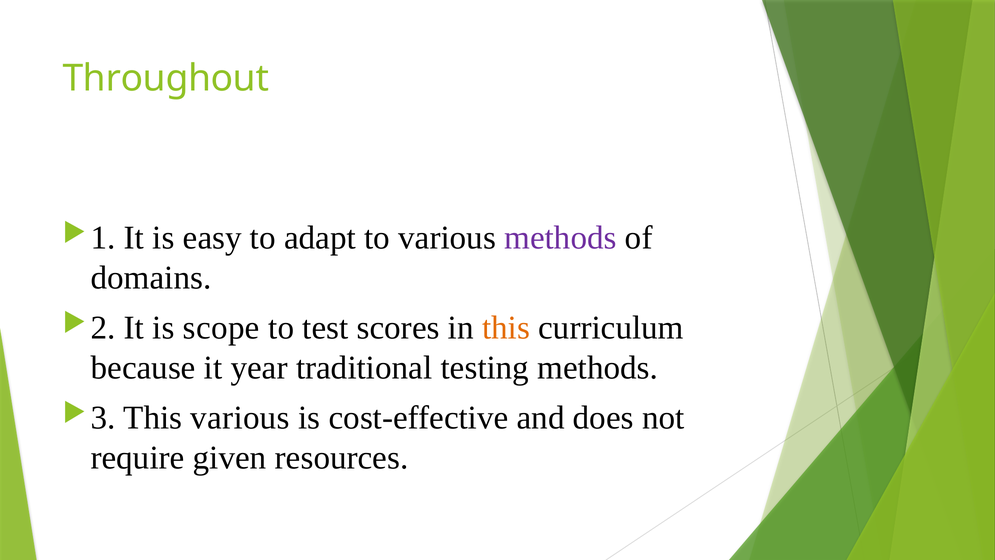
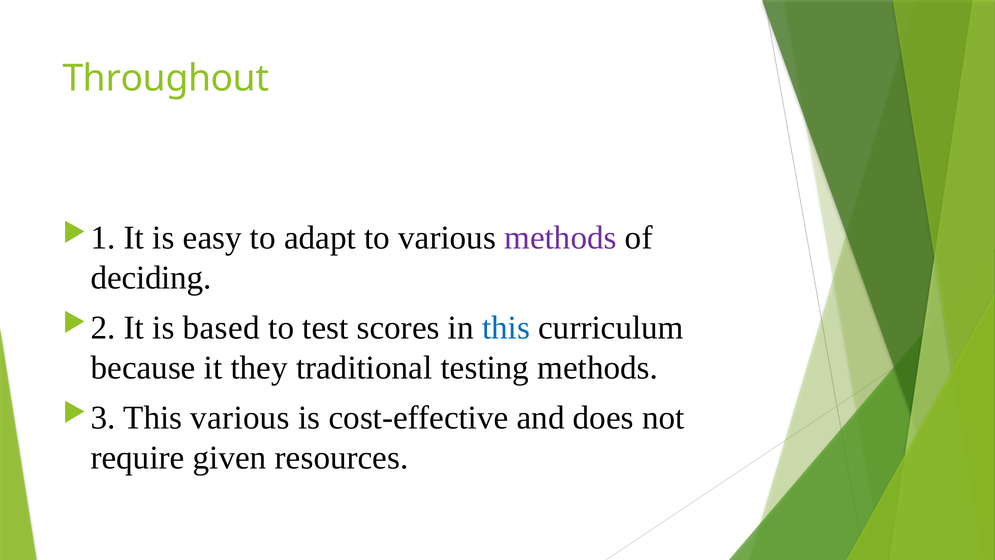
domains: domains -> deciding
scope: scope -> based
this at (506, 328) colour: orange -> blue
year: year -> they
